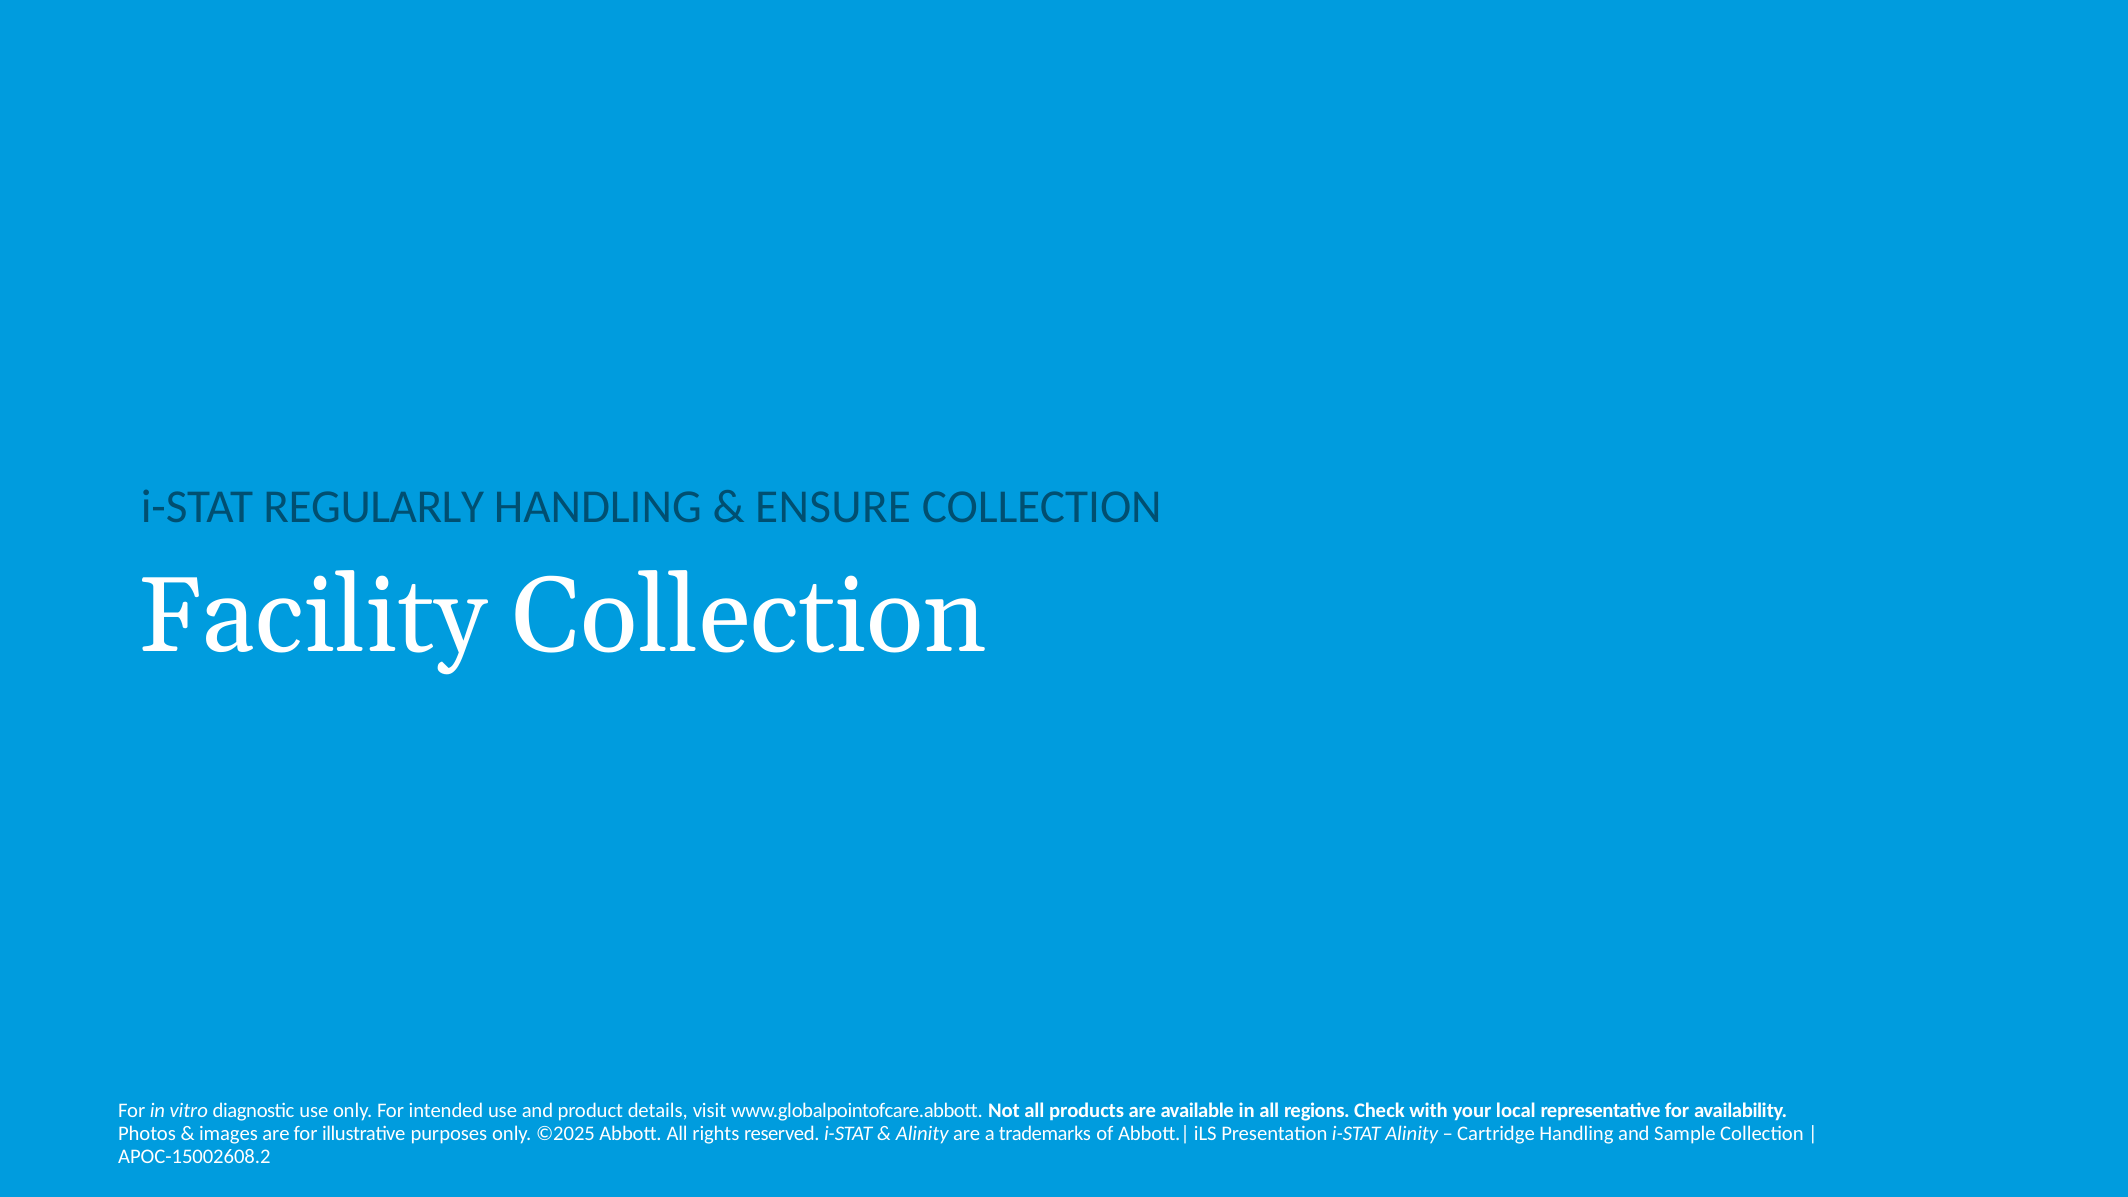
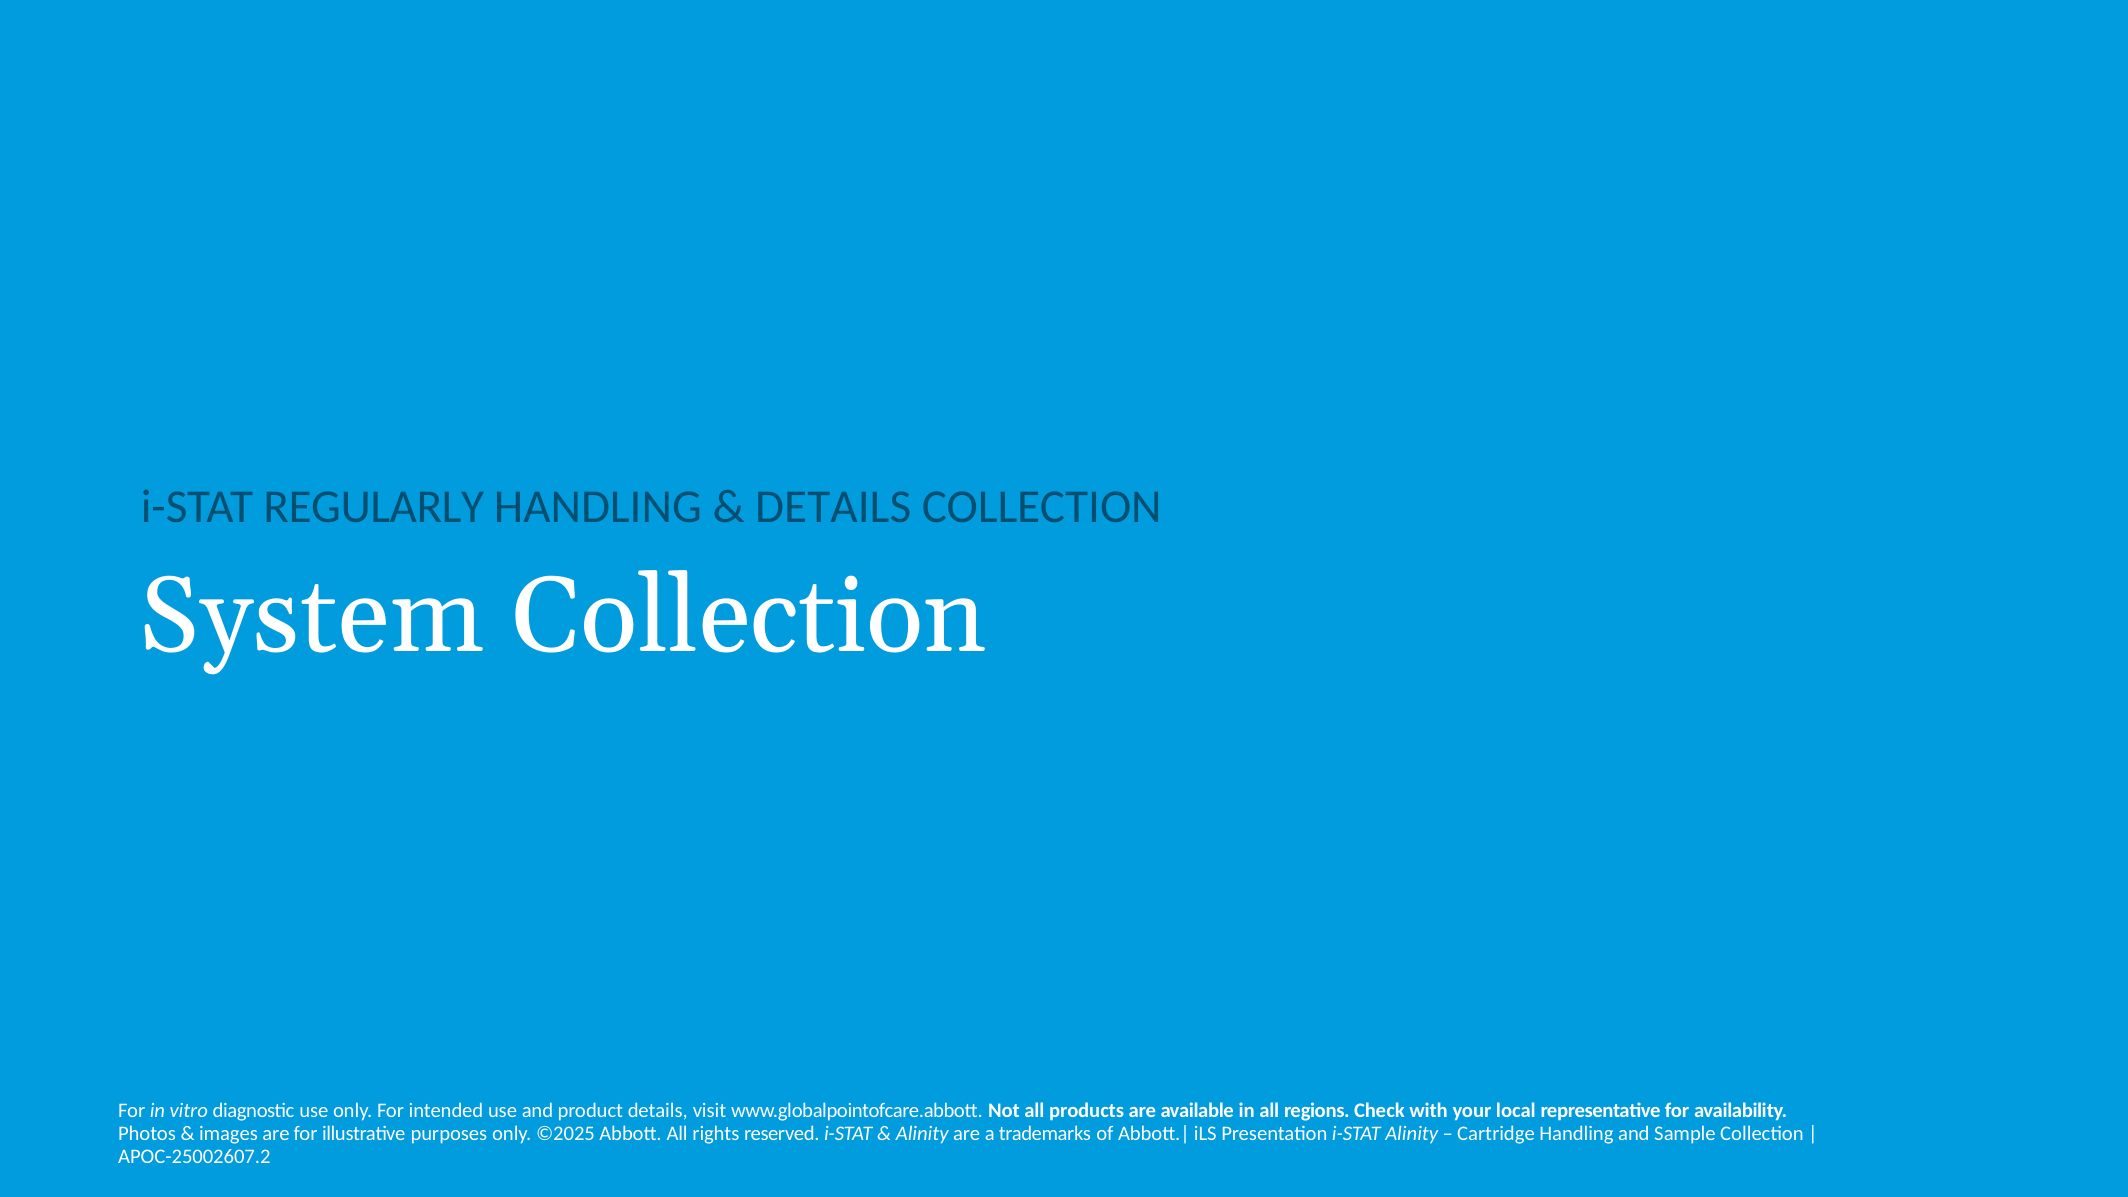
ENSURE at (833, 507): ENSURE -> DETAILS
Facility: Facility -> System
APOC-15002608.2: APOC-15002608.2 -> APOC-25002607.2
